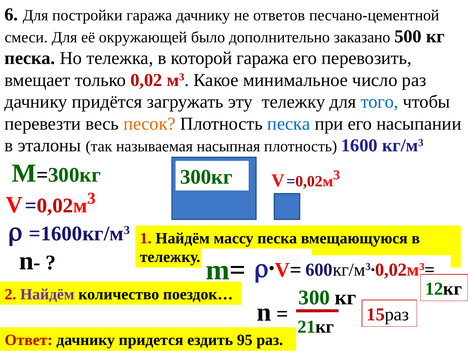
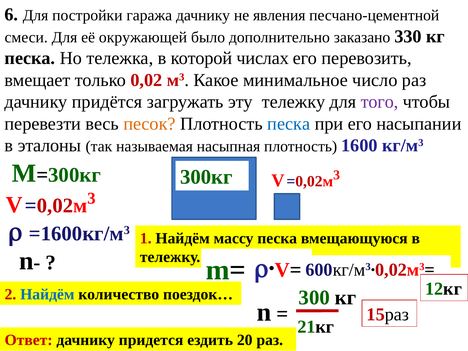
ответов: ответов -> явления
500: 500 -> 330
которой гаража: гаража -> числах
того colour: blue -> purple
Найдём at (47, 294) colour: purple -> blue
95: 95 -> 20
